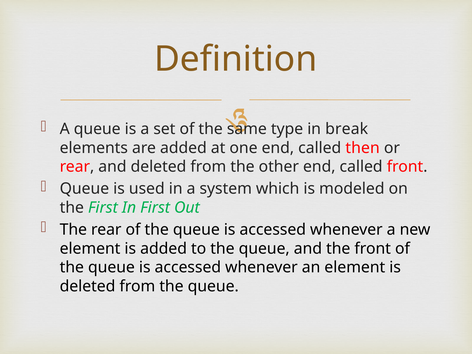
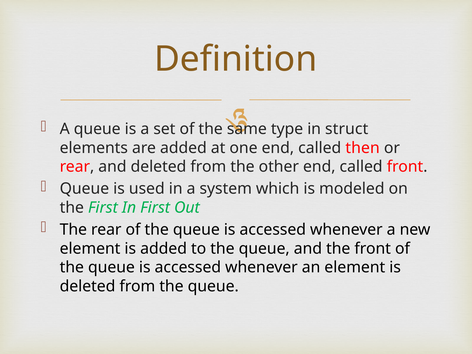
break: break -> struct
